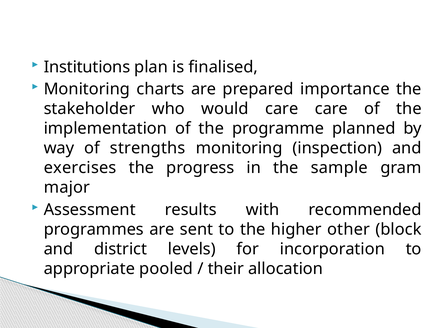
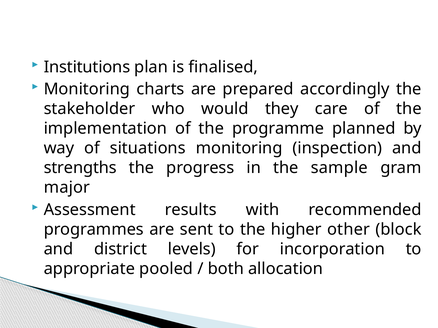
importance: importance -> accordingly
would care: care -> they
strengths: strengths -> situations
exercises: exercises -> strengths
their: their -> both
